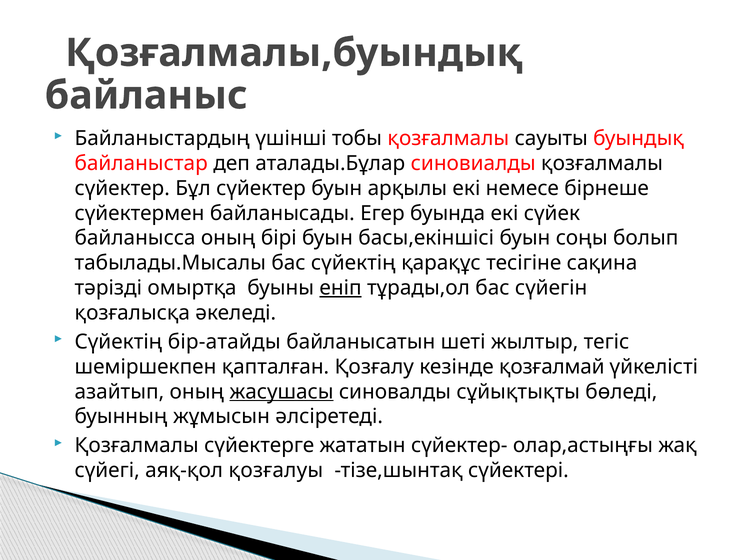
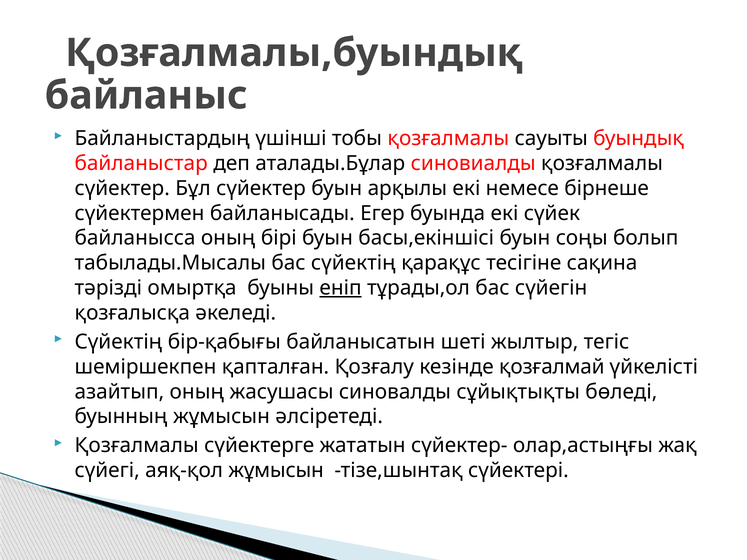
бір-атайды: бір-атайды -> бір-қабығы
жасушасы underline: present -> none
аяқ-қол қозғалуы: қозғалуы -> жұмысын
